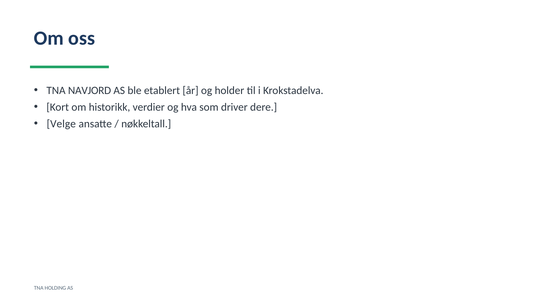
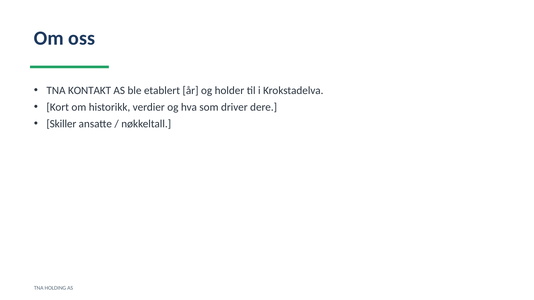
NAVJORD: NAVJORD -> KONTAKT
Velge: Velge -> Skiller
